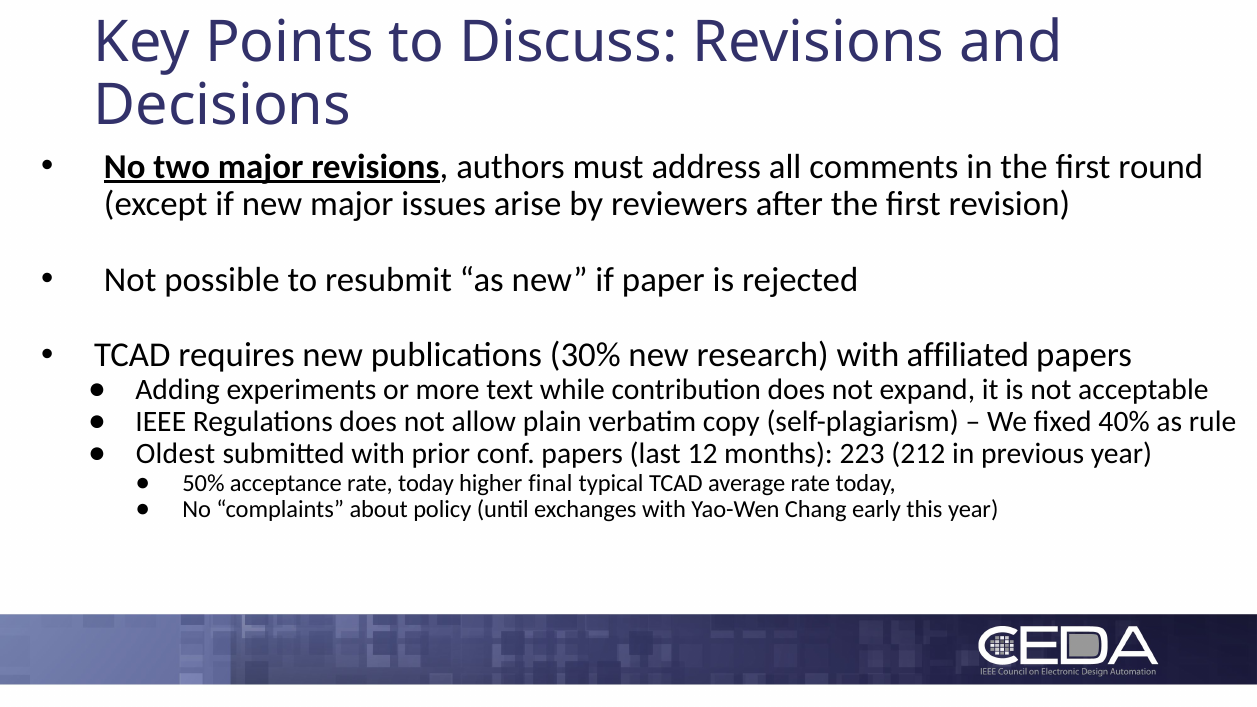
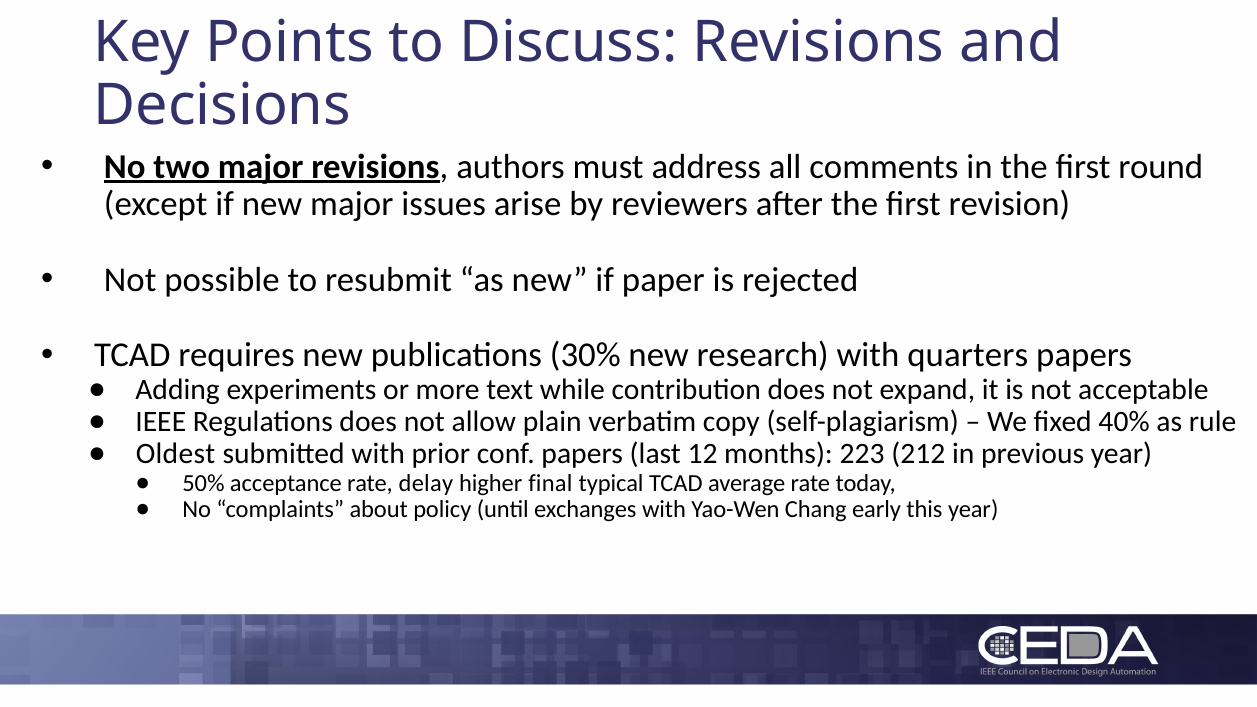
affiliated: affiliated -> quarters
acceptance rate today: today -> delay
